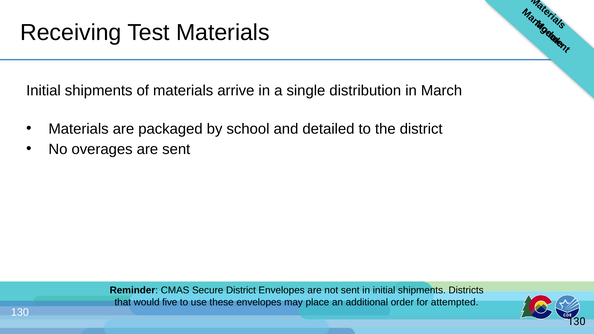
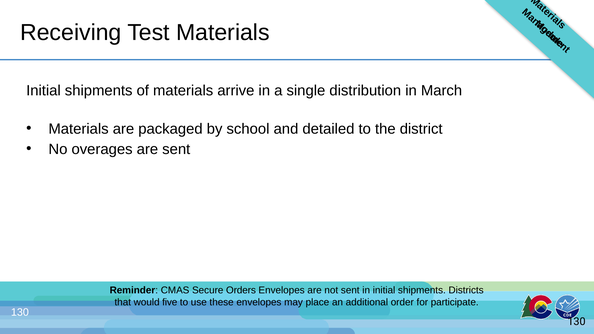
Secure District: District -> Orders
attempted: attempted -> participate
